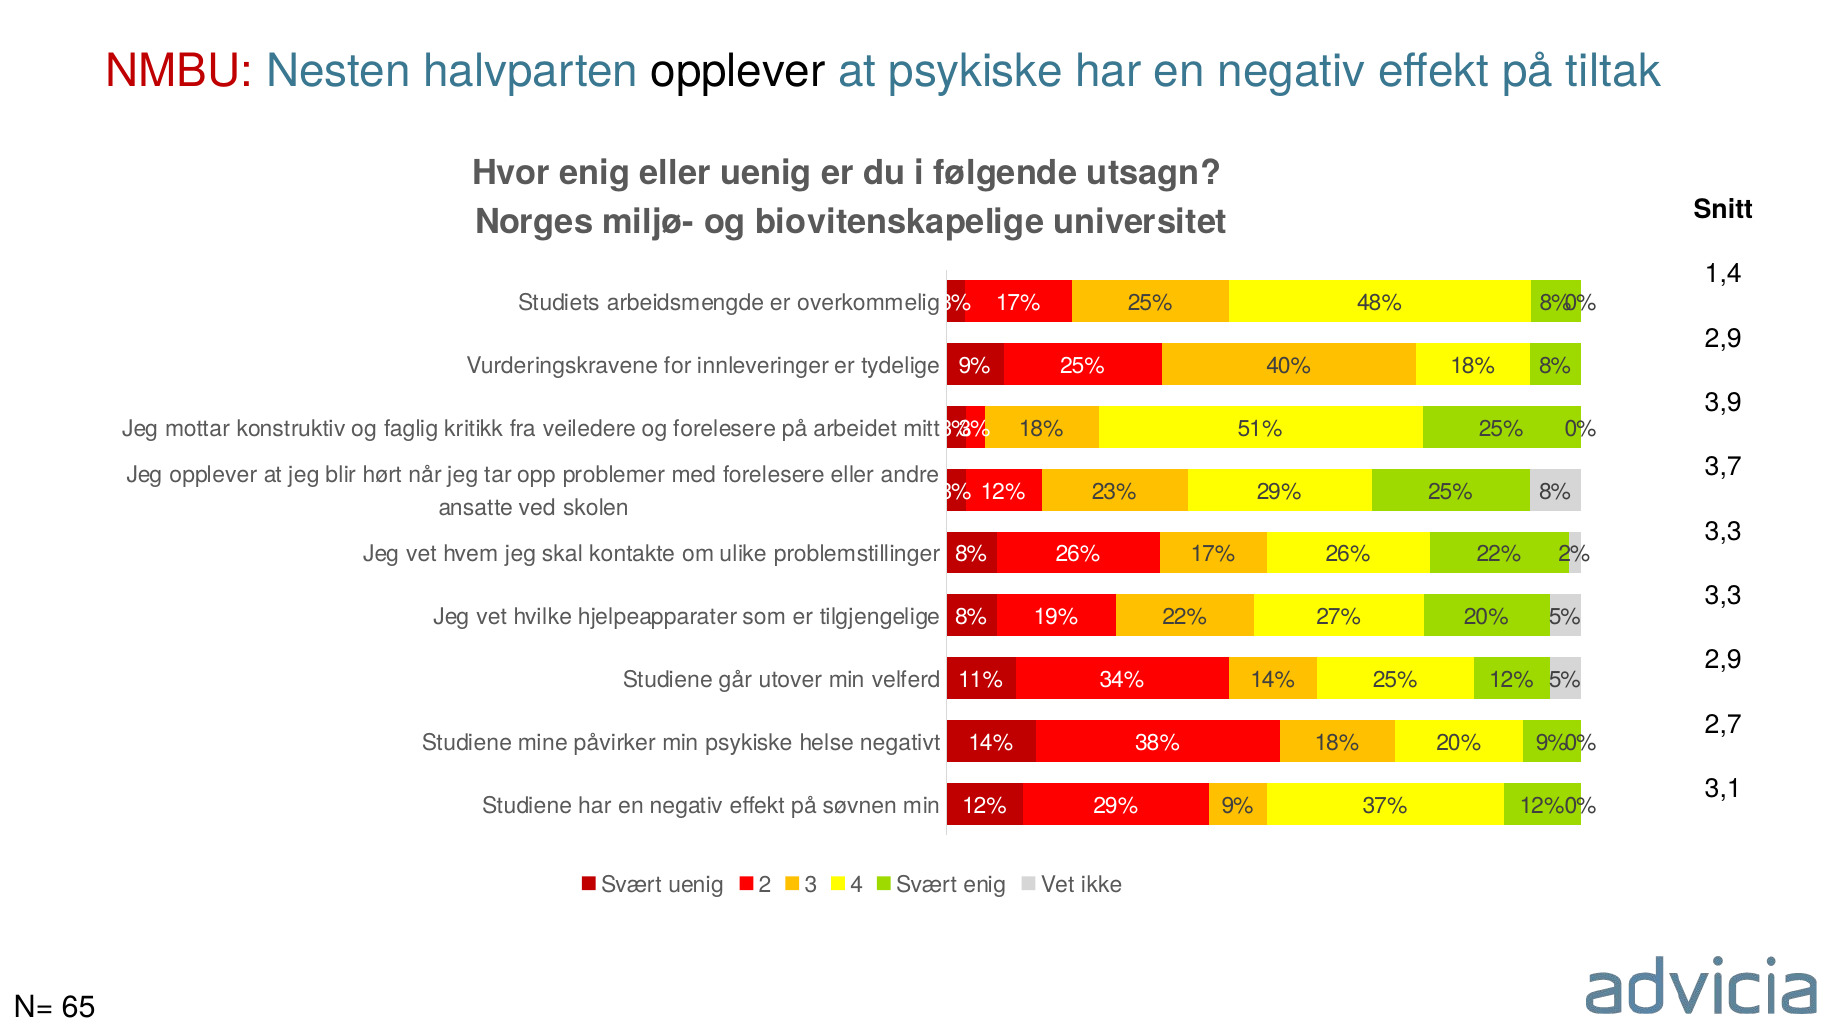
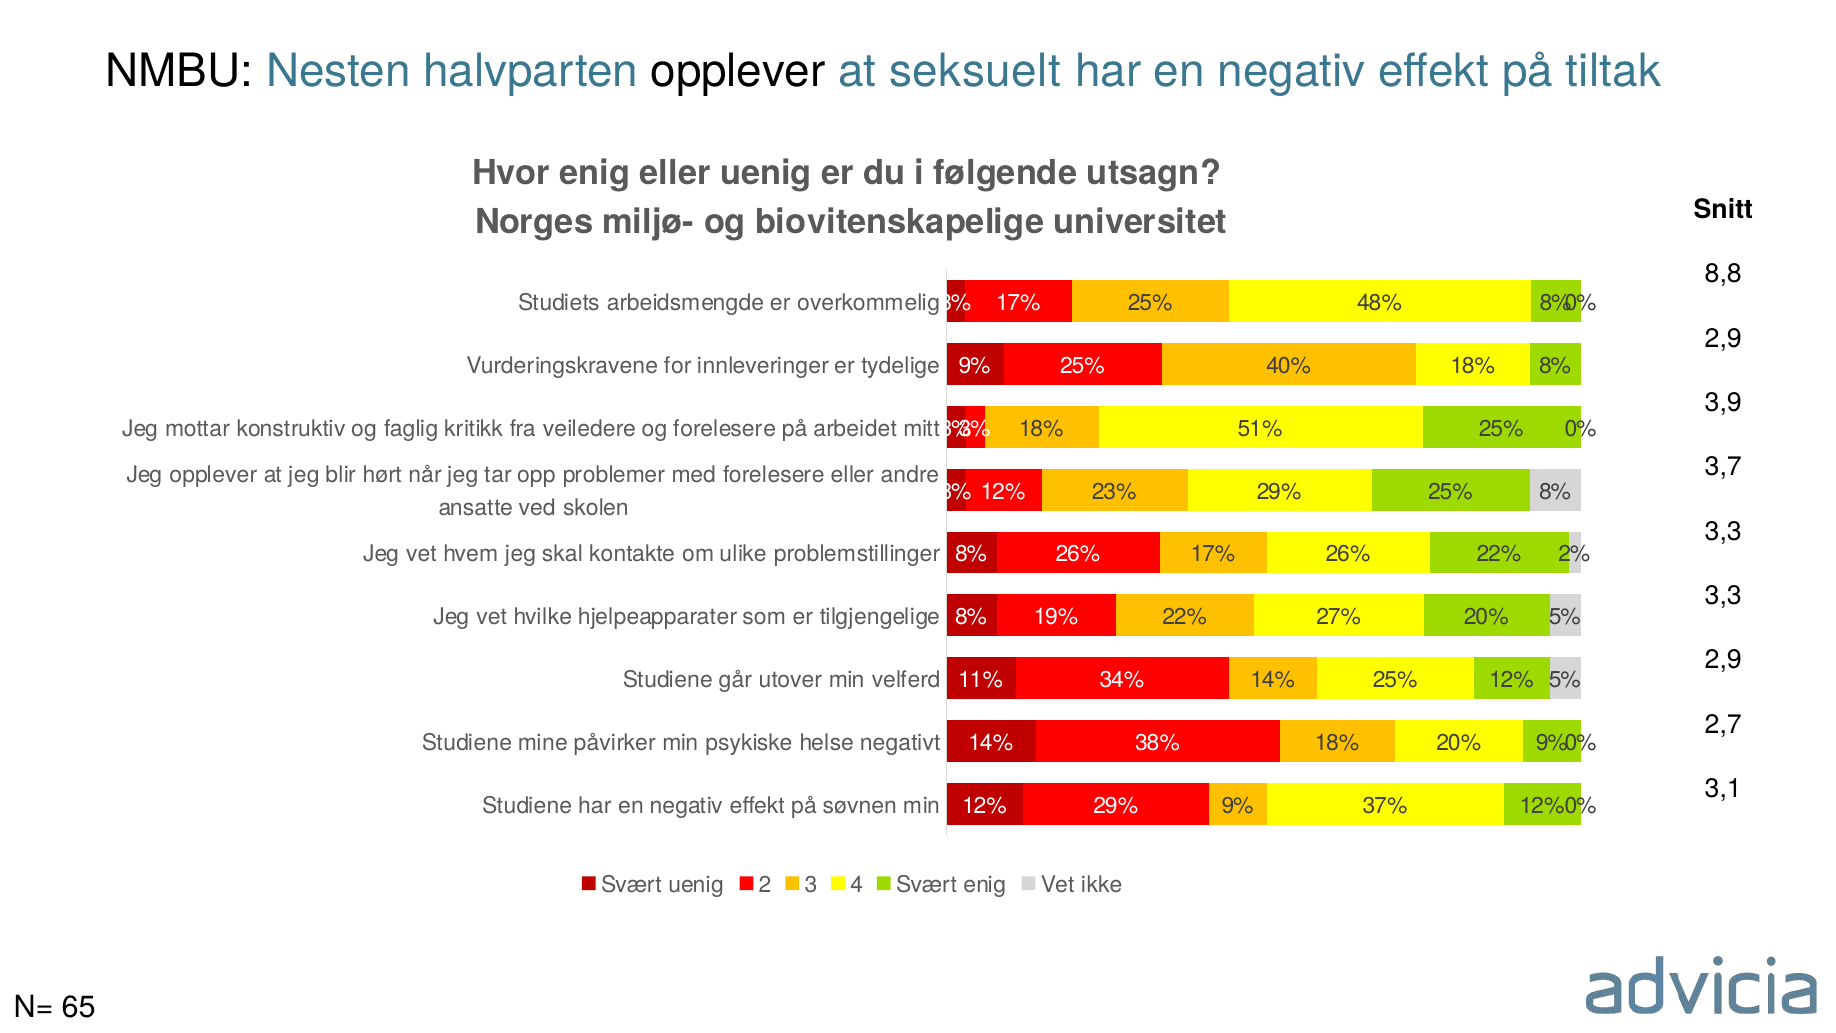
NMBU colour: red -> black
at psykiske: psykiske -> seksuelt
1,4: 1,4 -> 8,8
